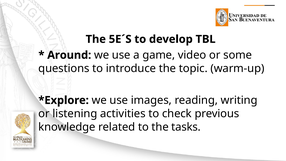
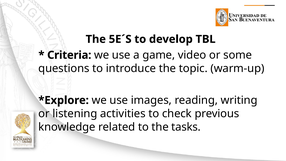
Around: Around -> Criteria
